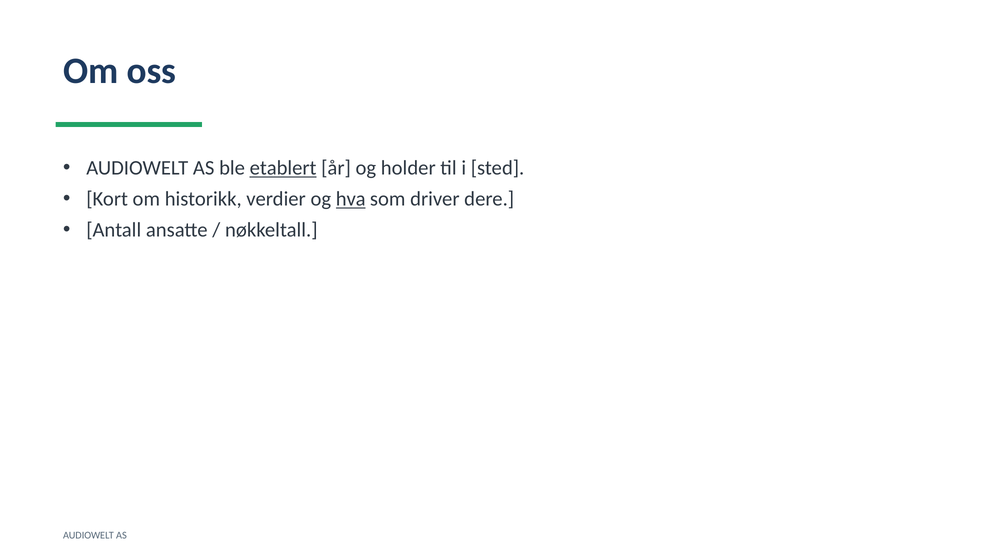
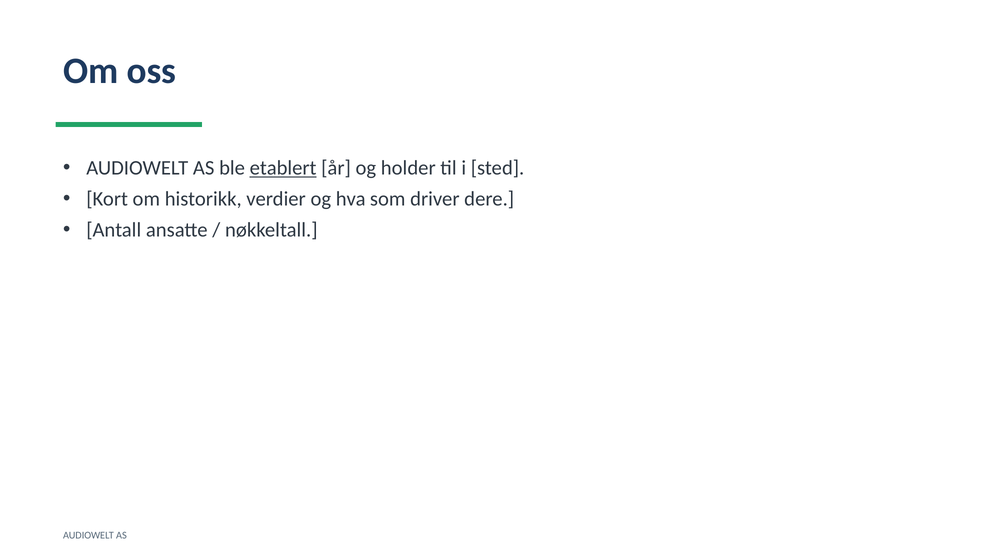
hva underline: present -> none
